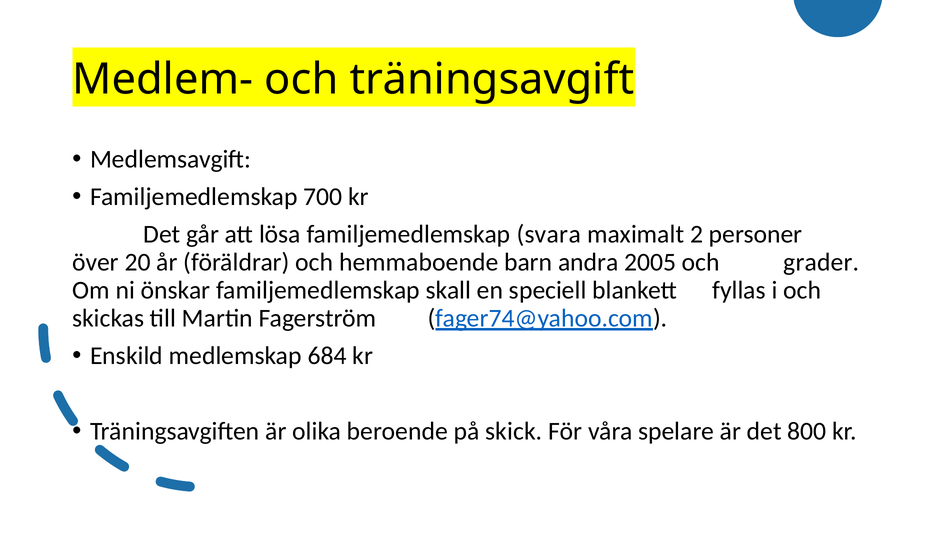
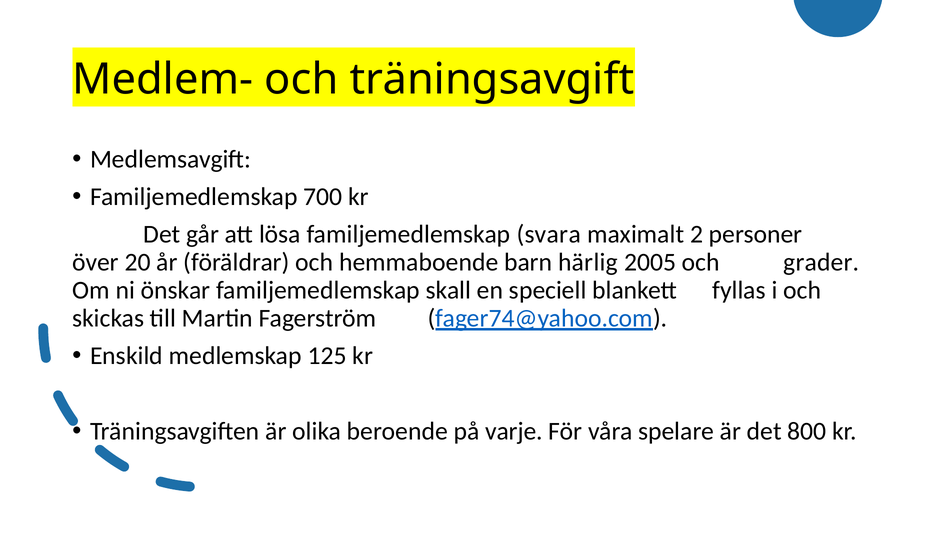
andra: andra -> härlig
684: 684 -> 125
skick: skick -> varje
